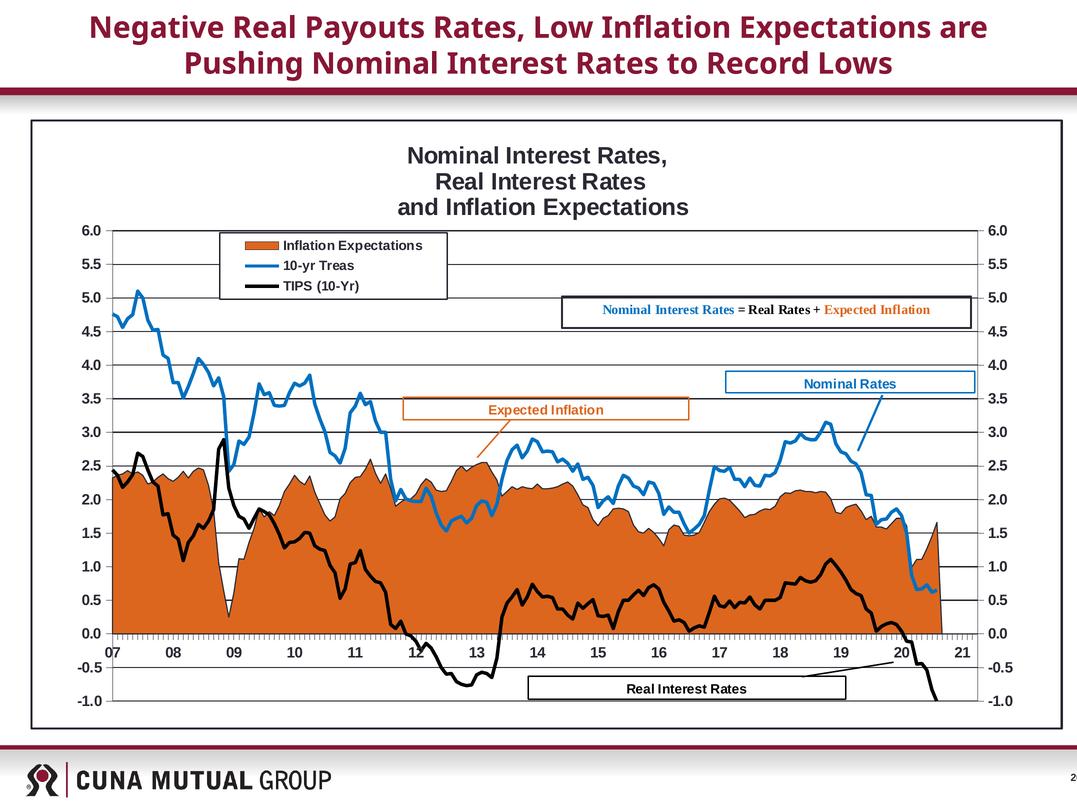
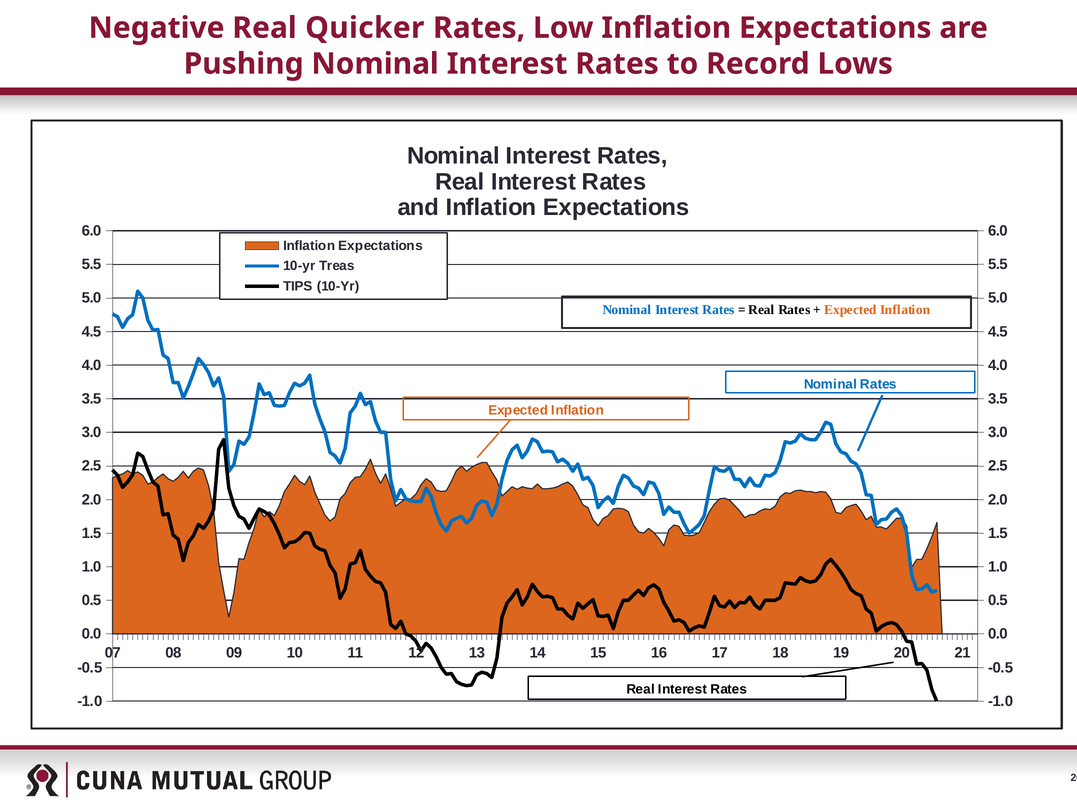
Payouts: Payouts -> Quicker
